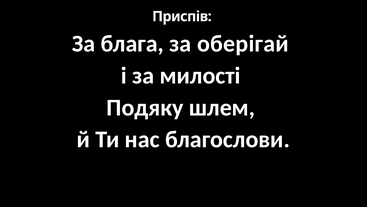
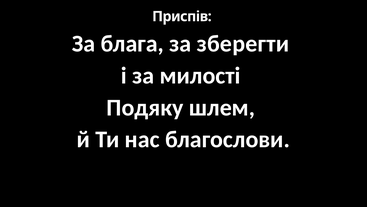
оберігай: оберігай -> зберегти
